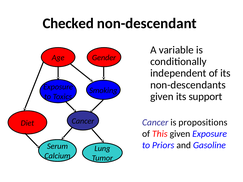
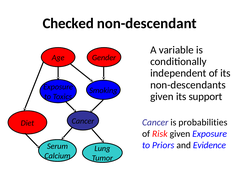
propositions: propositions -> probabilities
This: This -> Risk
Gasoline: Gasoline -> Evidence
